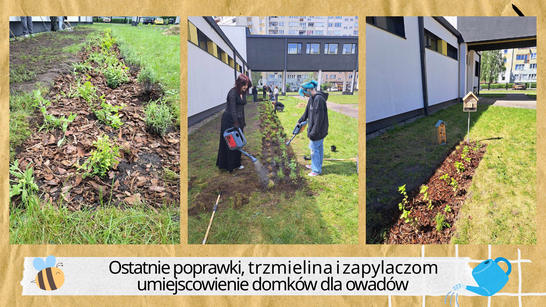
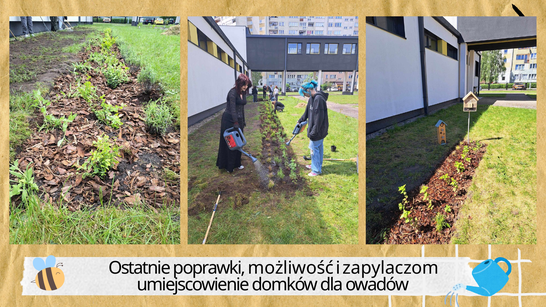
trzmielina: trzmielina -> możliwość
